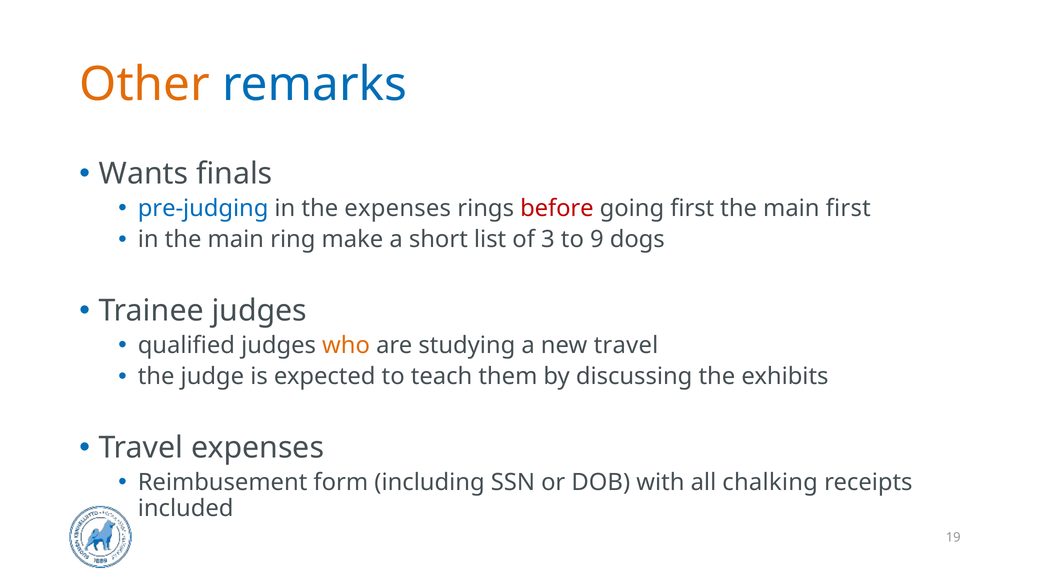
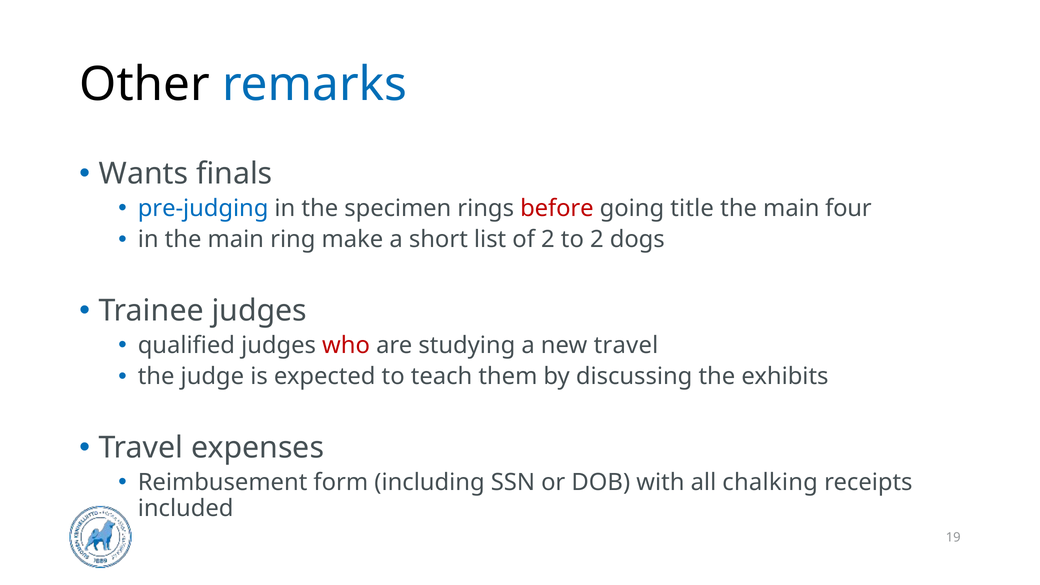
Other colour: orange -> black
the expenses: expenses -> specimen
going first: first -> title
main first: first -> four
of 3: 3 -> 2
to 9: 9 -> 2
who colour: orange -> red
